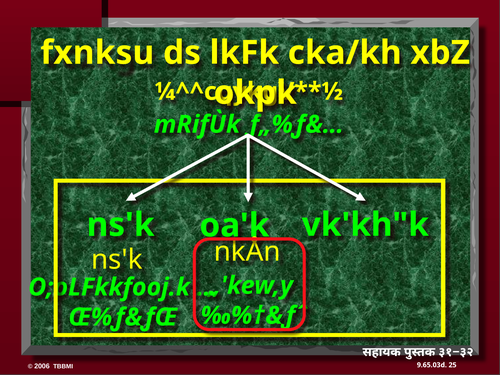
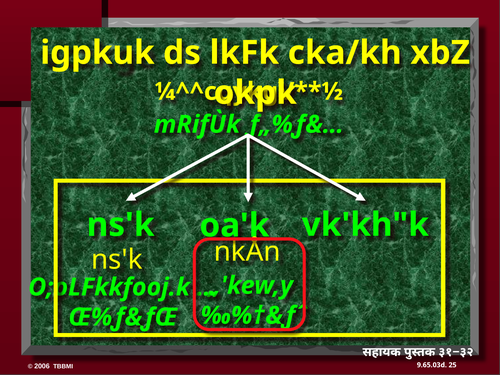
fxnksu: fxnksu -> igpkuk
